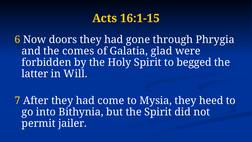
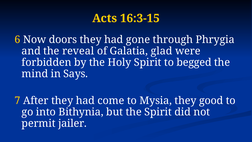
16:1-15: 16:1-15 -> 16:3-15
comes: comes -> reveal
latter: latter -> mind
Will: Will -> Says
heed: heed -> good
